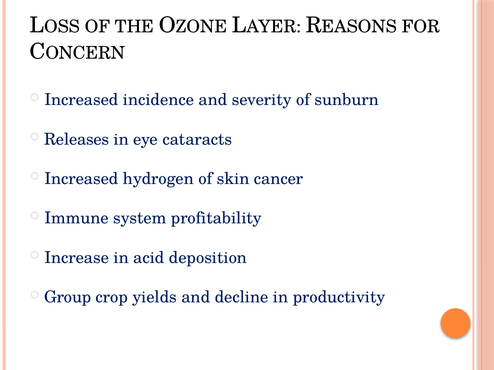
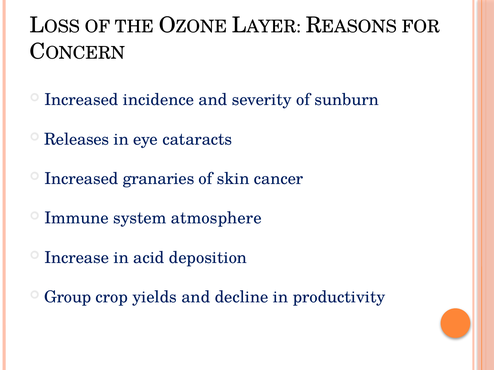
hydrogen: hydrogen -> granaries
profitability: profitability -> atmosphere
